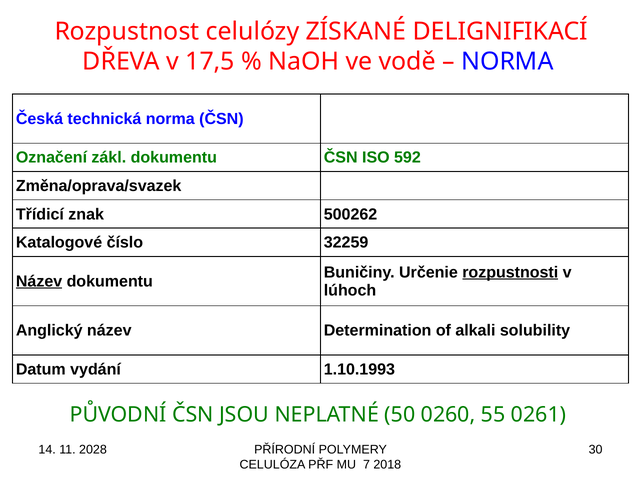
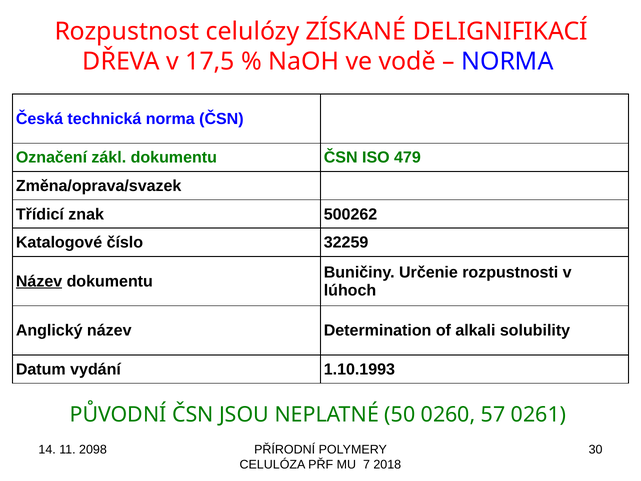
592: 592 -> 479
rozpustnosti underline: present -> none
55: 55 -> 57
2028: 2028 -> 2098
